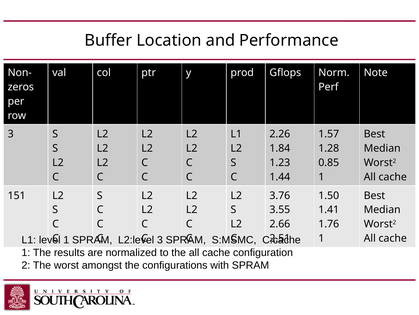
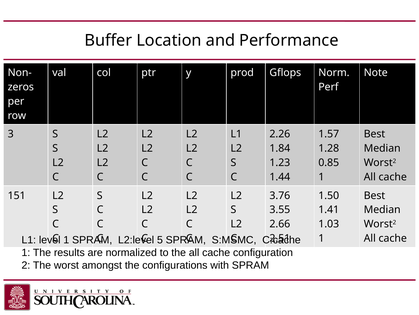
1.76: 1.76 -> 1.03
3 at (160, 240): 3 -> 5
